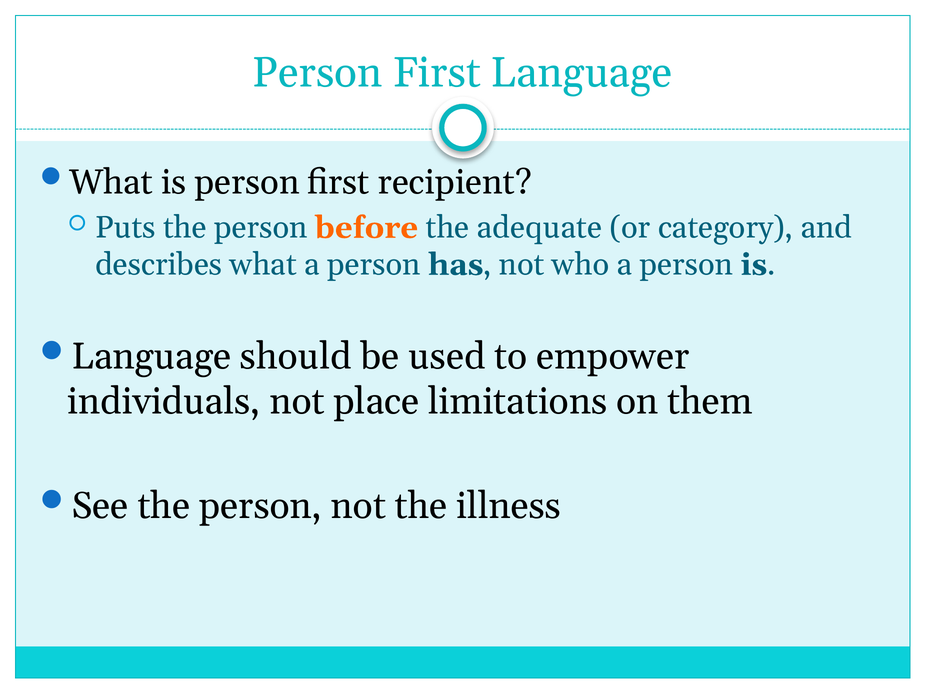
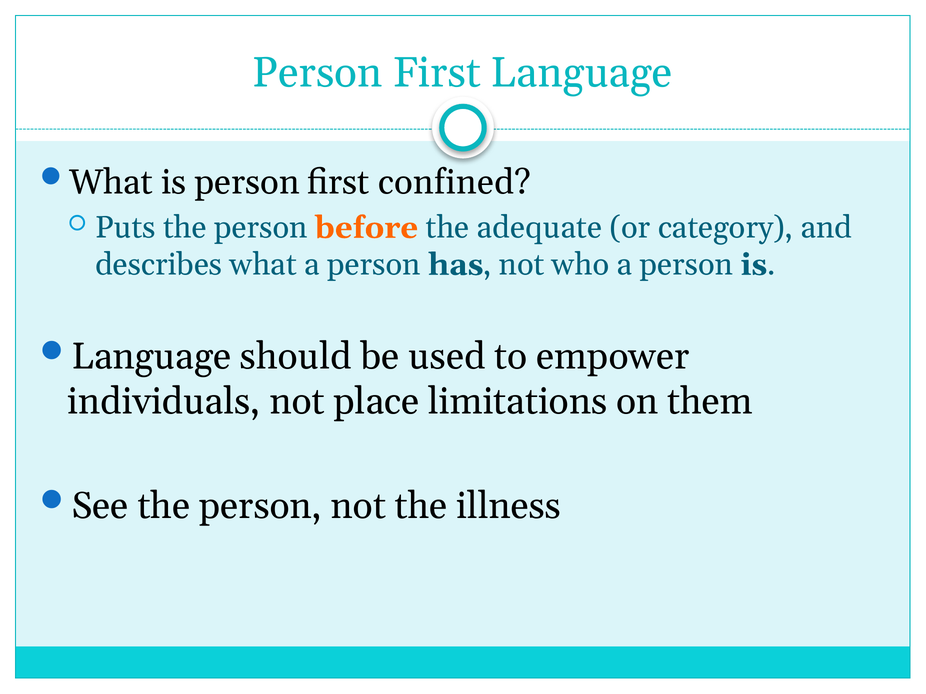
recipient: recipient -> confined
